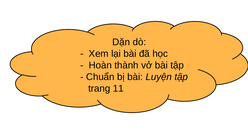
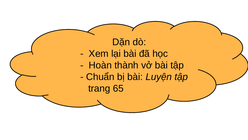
11: 11 -> 65
